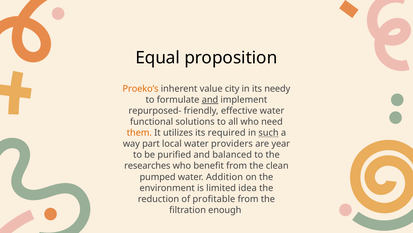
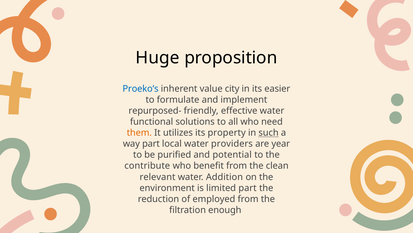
Equal: Equal -> Huge
Proeko’s colour: orange -> blue
needy: needy -> easier
and at (210, 99) underline: present -> none
required: required -> property
balanced: balanced -> potential
researches: researches -> contribute
pumped: pumped -> relevant
limited idea: idea -> part
profitable: profitable -> employed
